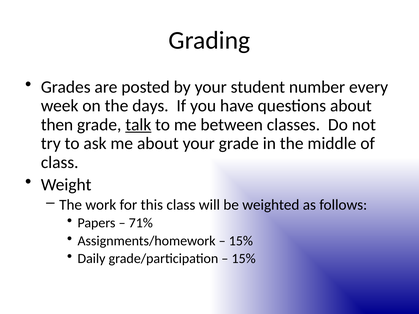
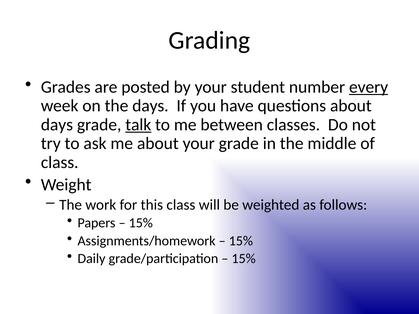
every underline: none -> present
then at (57, 125): then -> days
71% at (141, 223): 71% -> 15%
